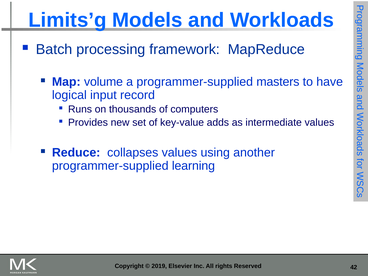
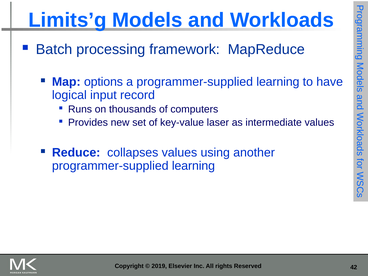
volume: volume -> options
a programmer-supplied masters: masters -> learning
adds: adds -> laser
